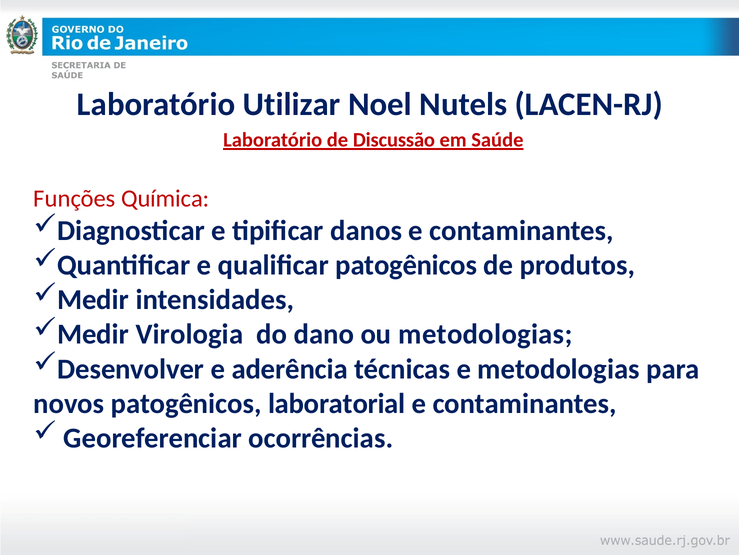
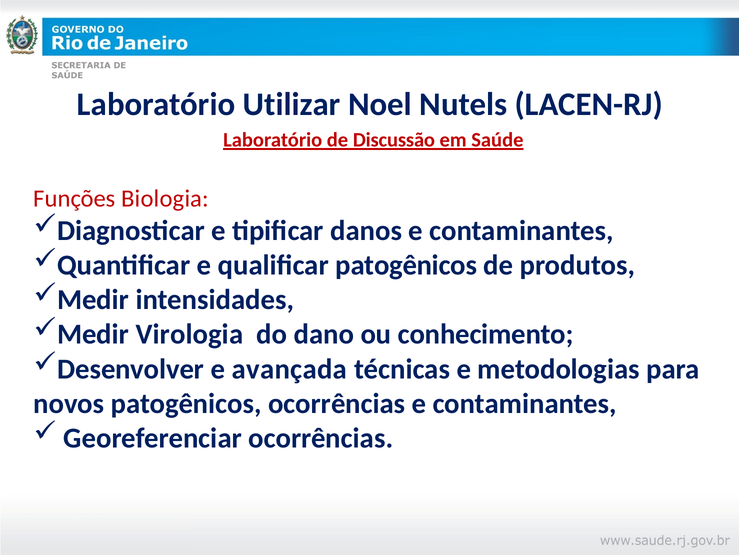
Química: Química -> Biologia
ou metodologias: metodologias -> conhecimento
aderência: aderência -> avançada
patogênicos laboratorial: laboratorial -> ocorrências
